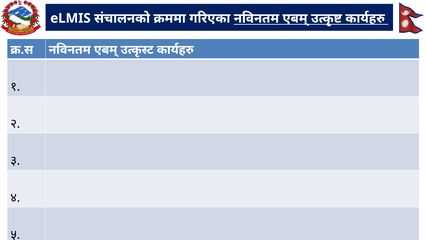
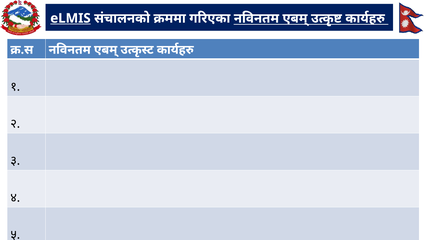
eLMIS underline: none -> present
